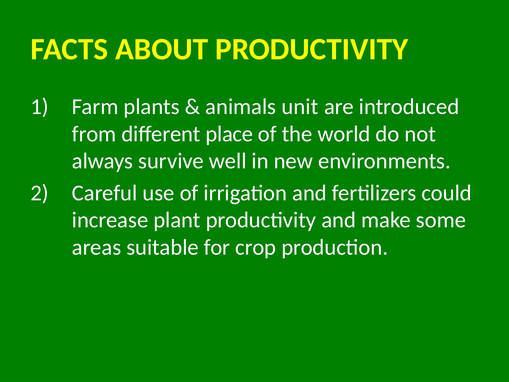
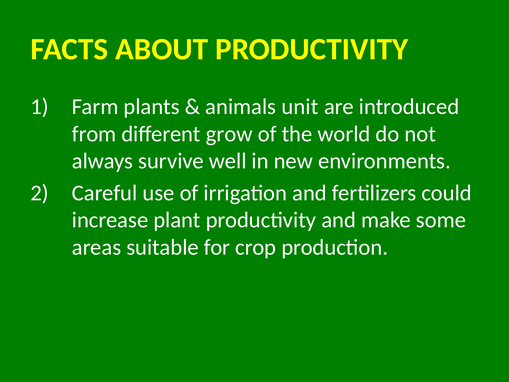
place: place -> grow
